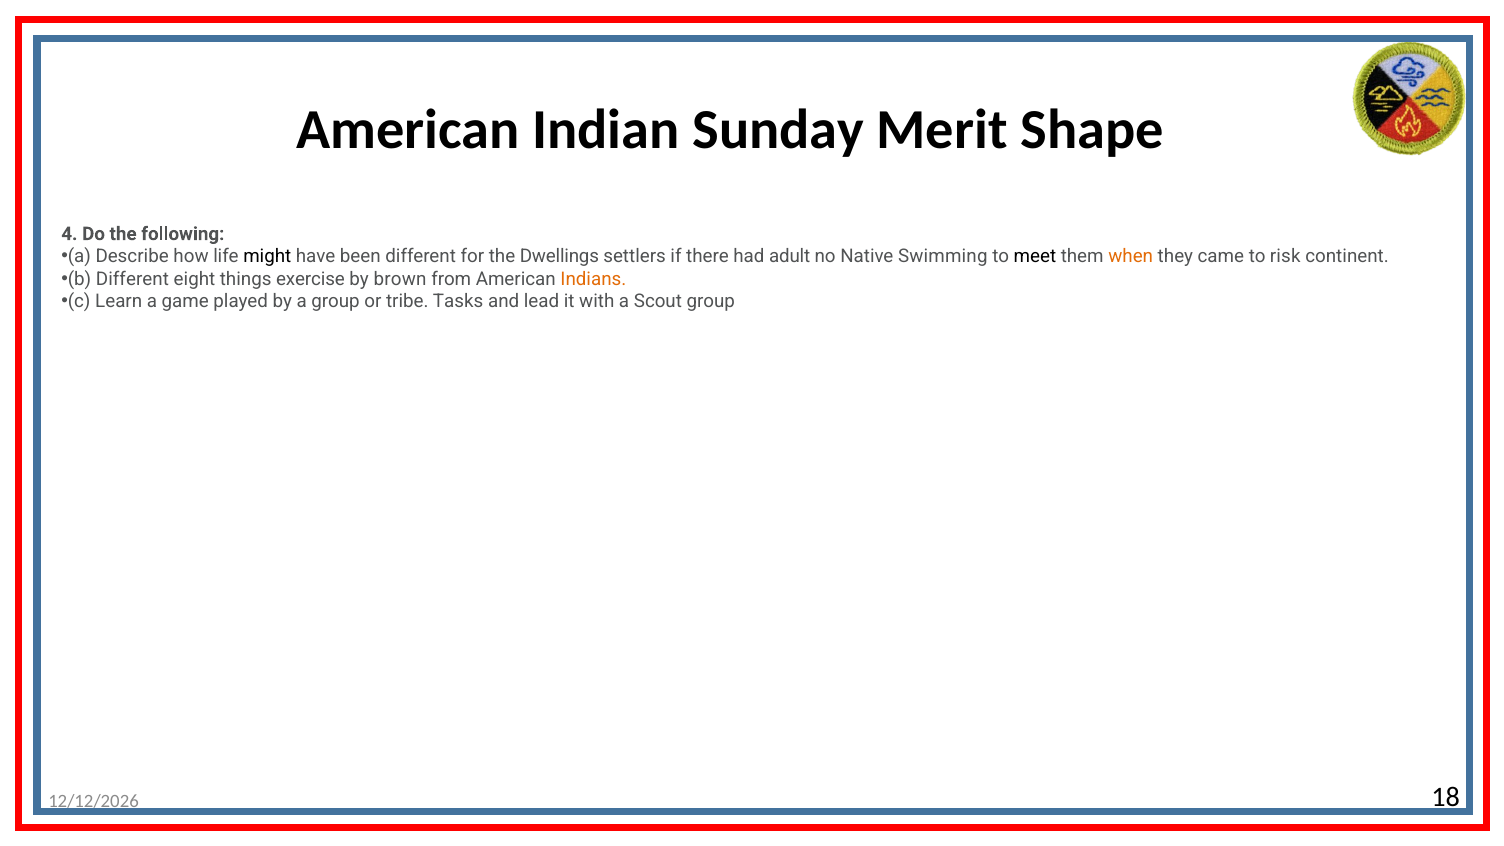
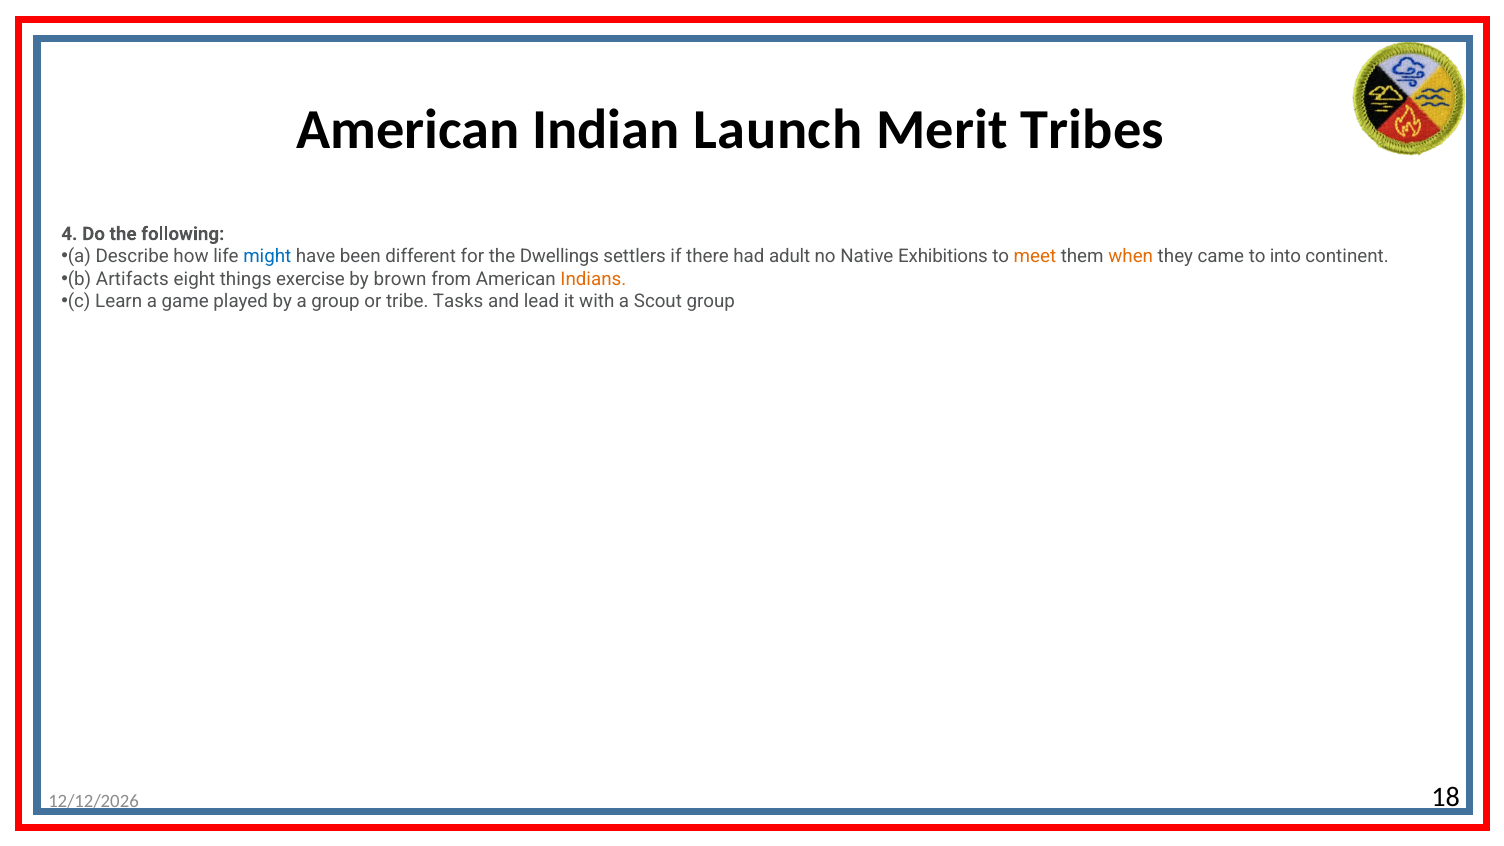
Sunday: Sunday -> Launch
Shape: Shape -> Tribes
might colour: black -> blue
Swimming: Swimming -> Exhibitions
meet colour: black -> orange
risk: risk -> into
Different at (132, 279): Different -> Artifacts
